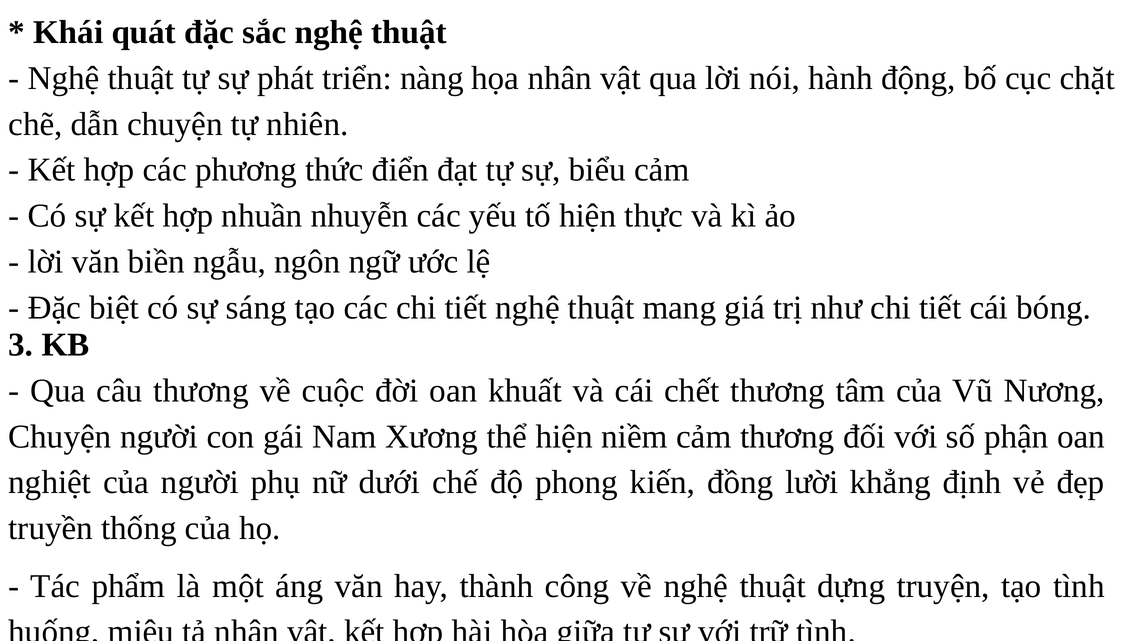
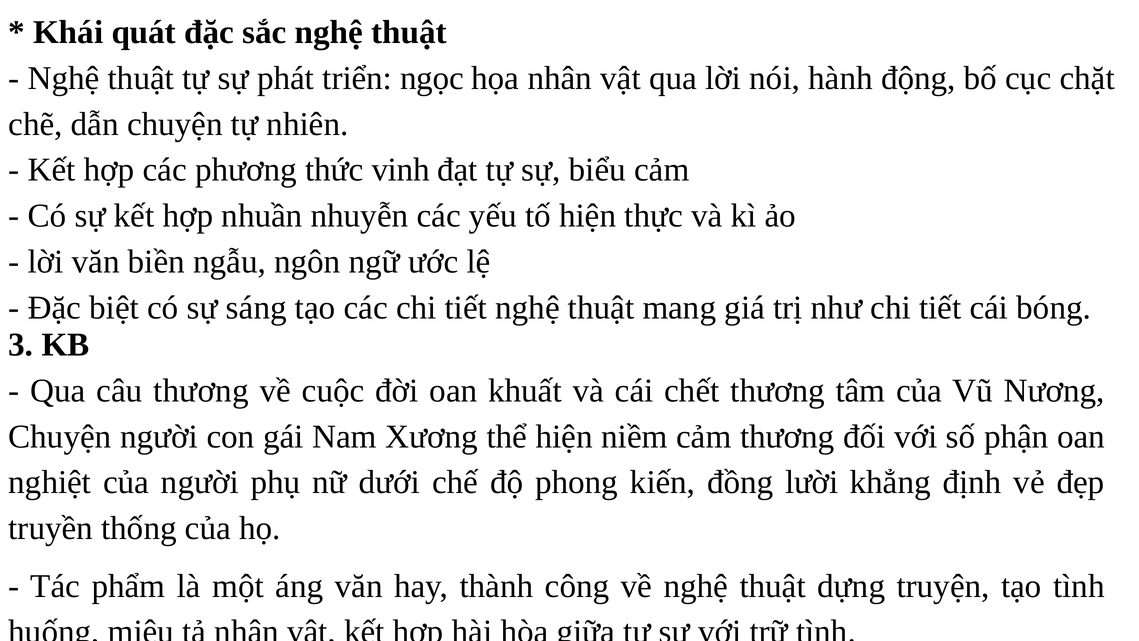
nàng: nàng -> ngọc
điển: điển -> vinh
